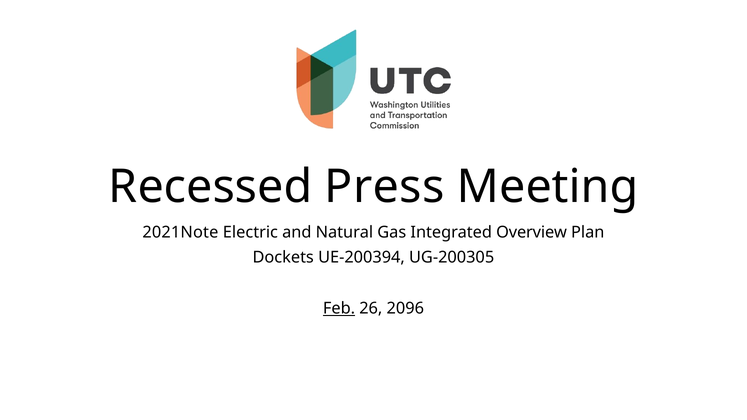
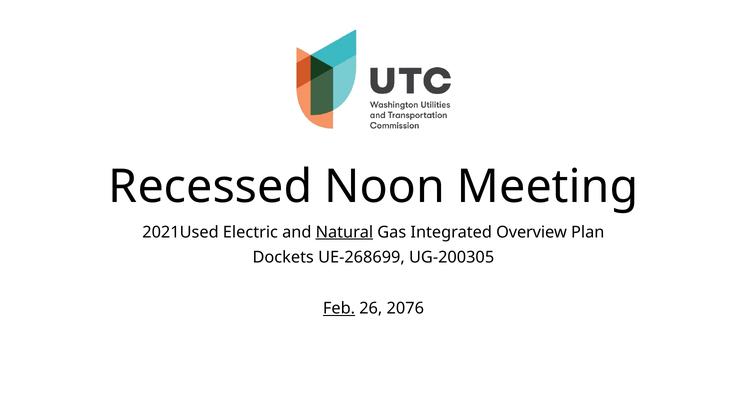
Press: Press -> Noon
2021Note: 2021Note -> 2021Used
Natural underline: none -> present
UE-200394: UE-200394 -> UE-268699
2096: 2096 -> 2076
